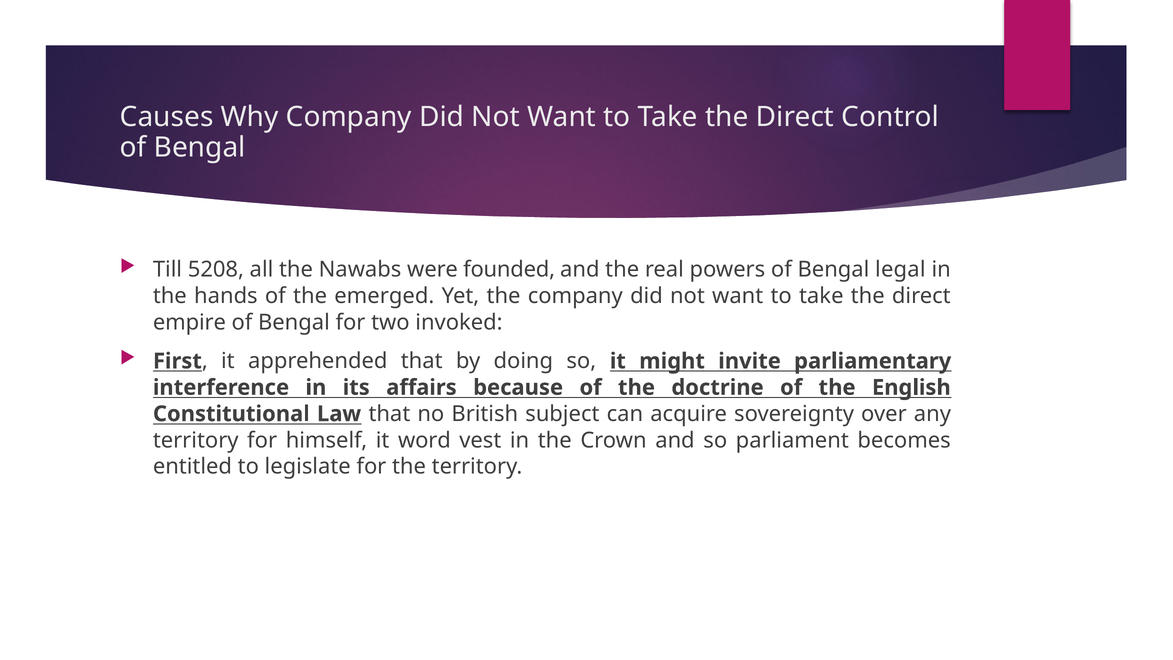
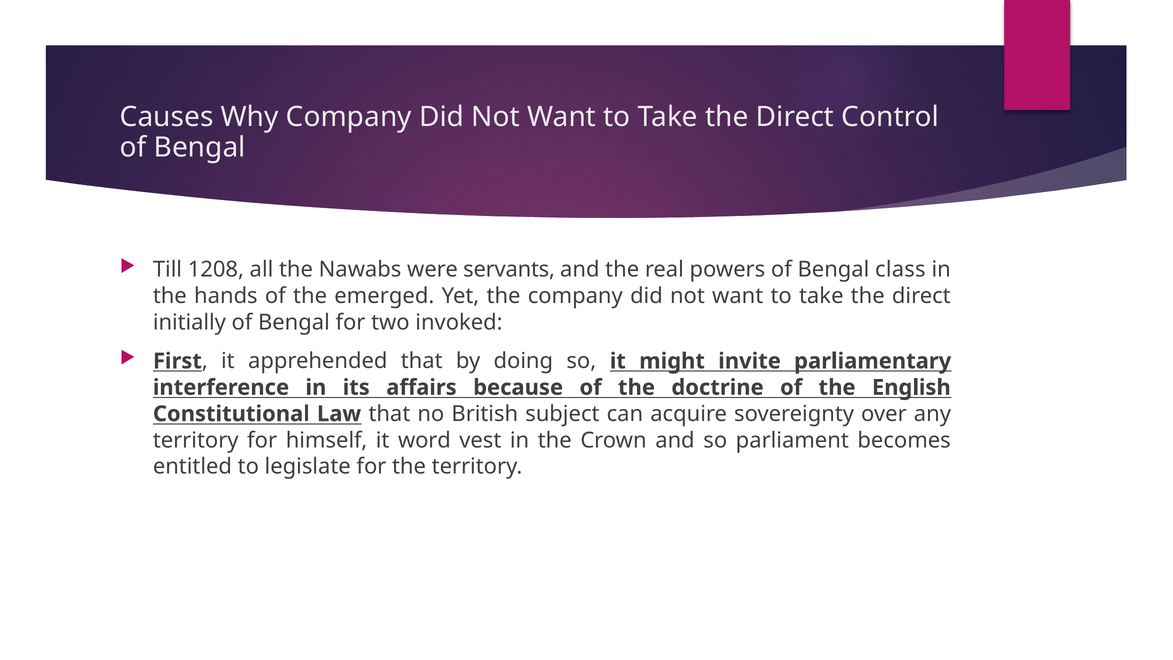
5208: 5208 -> 1208
founded: founded -> servants
legal: legal -> class
empire: empire -> initially
